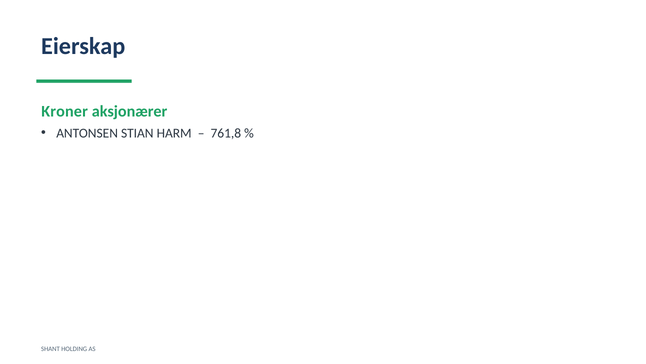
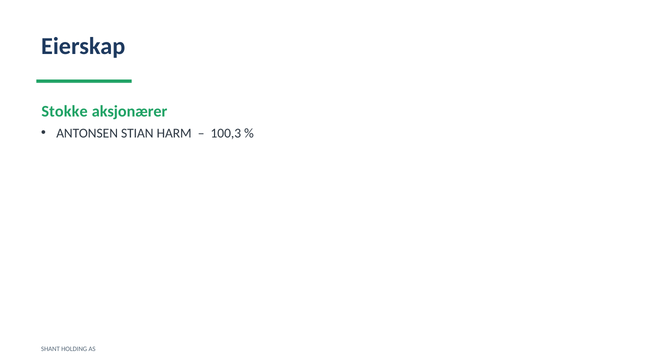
Kroner: Kroner -> Stokke
761,8: 761,8 -> 100,3
